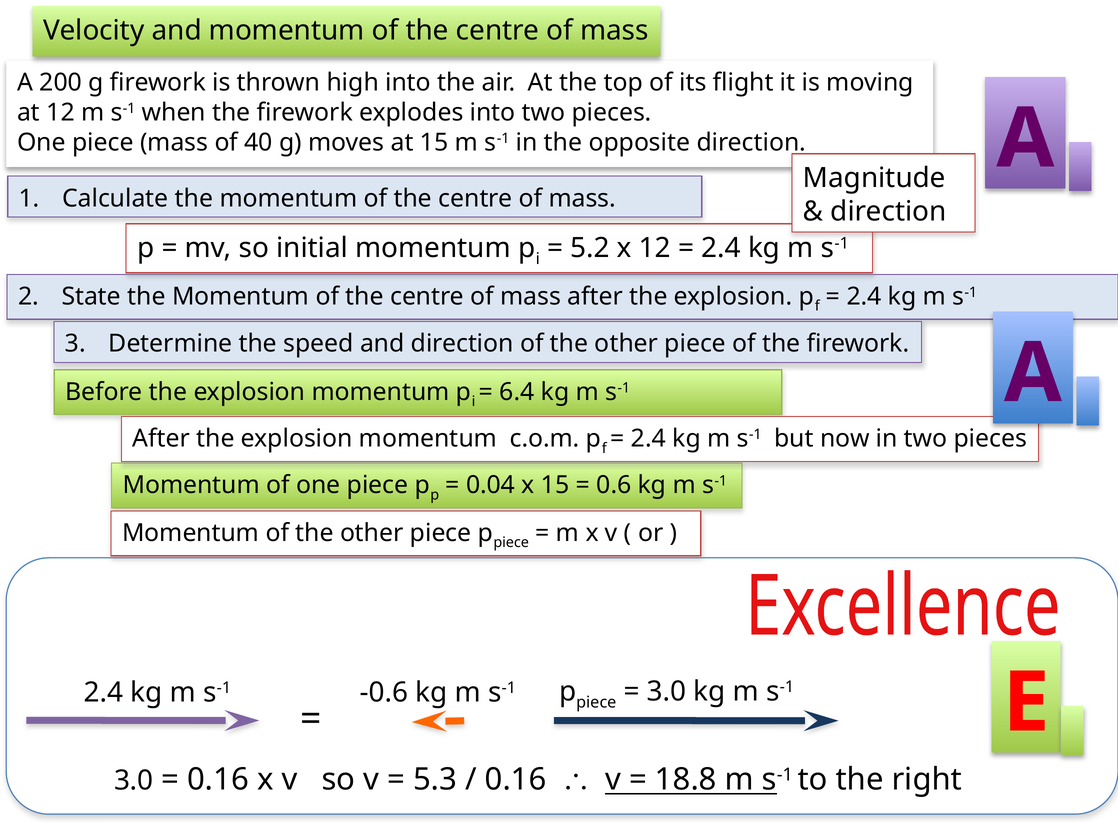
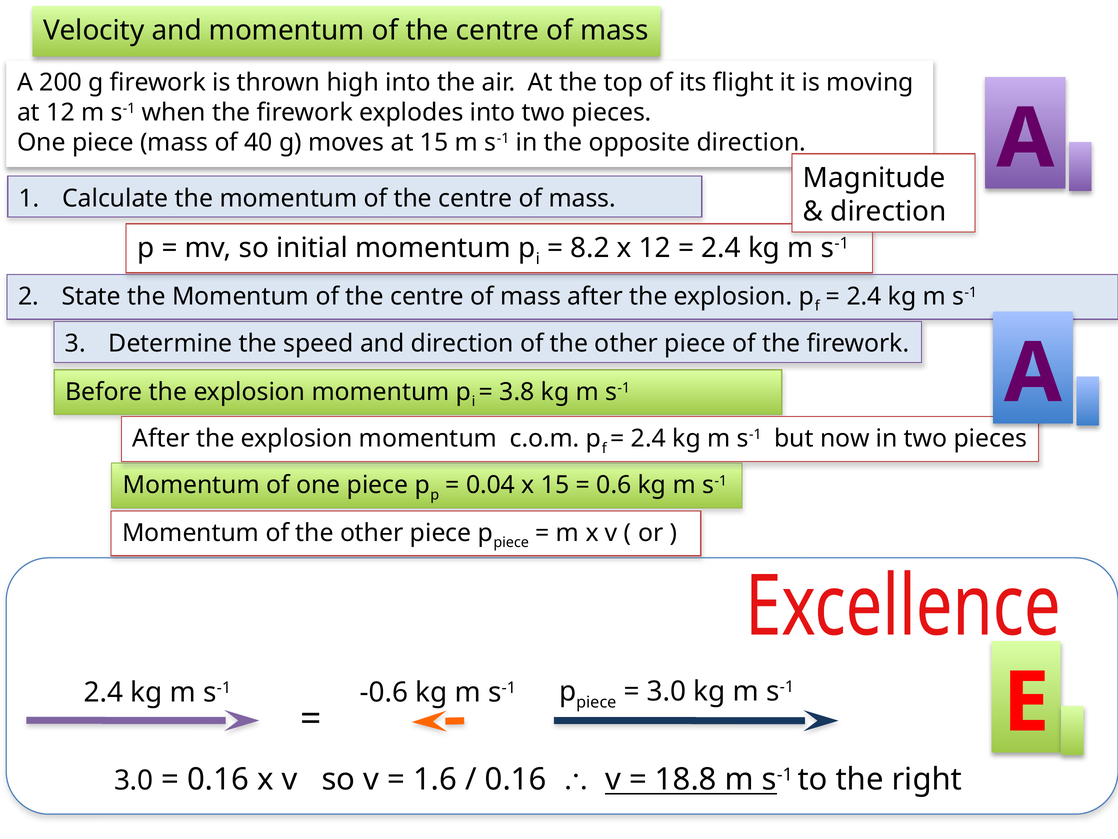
5.2: 5.2 -> 8.2
6.4: 6.4 -> 3.8
5.3: 5.3 -> 1.6
